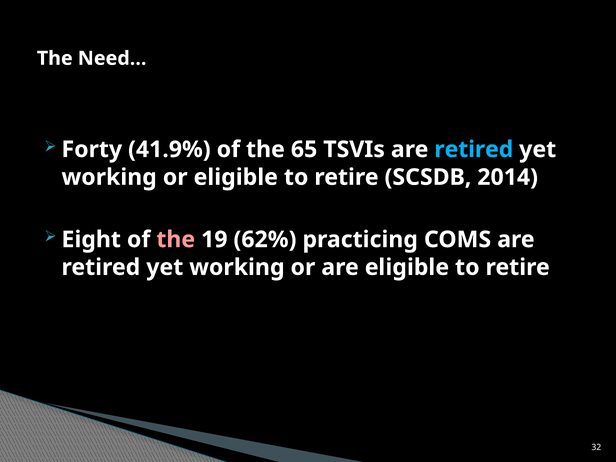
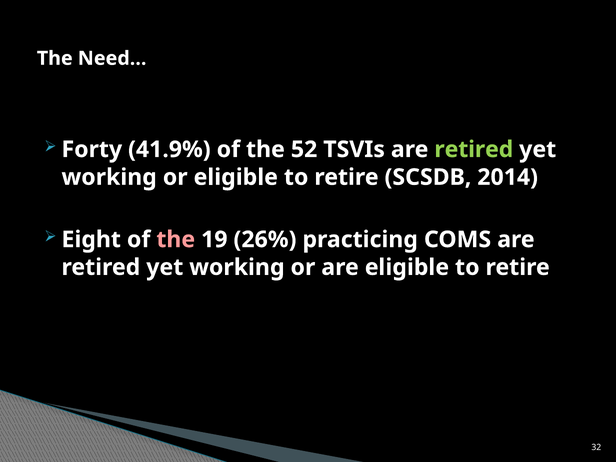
65: 65 -> 52
retired at (474, 149) colour: light blue -> light green
62%: 62% -> 26%
